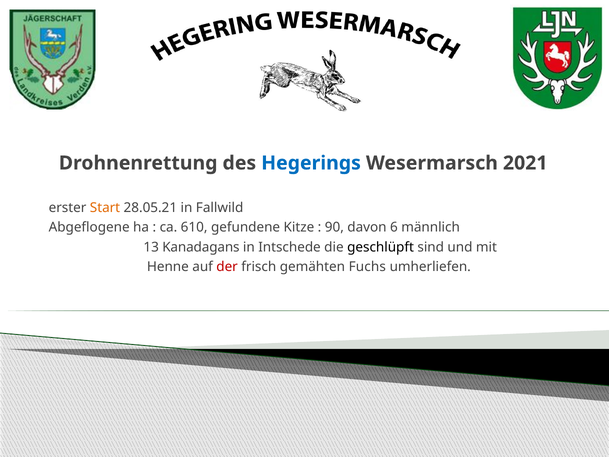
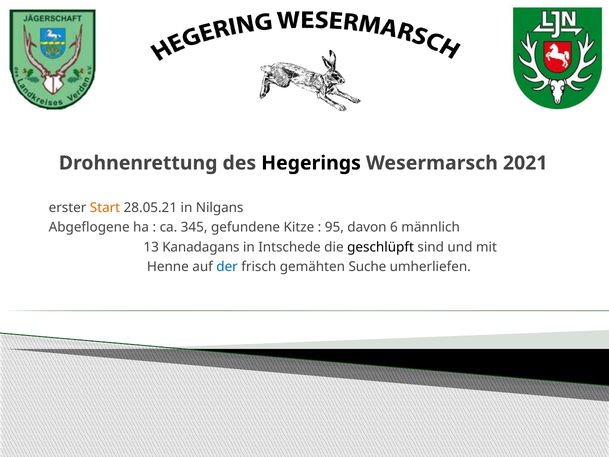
Hegerings colour: blue -> black
Fallwild: Fallwild -> Nilgans
610: 610 -> 345
90: 90 -> 95
der colour: red -> blue
Fuchs: Fuchs -> Suche
